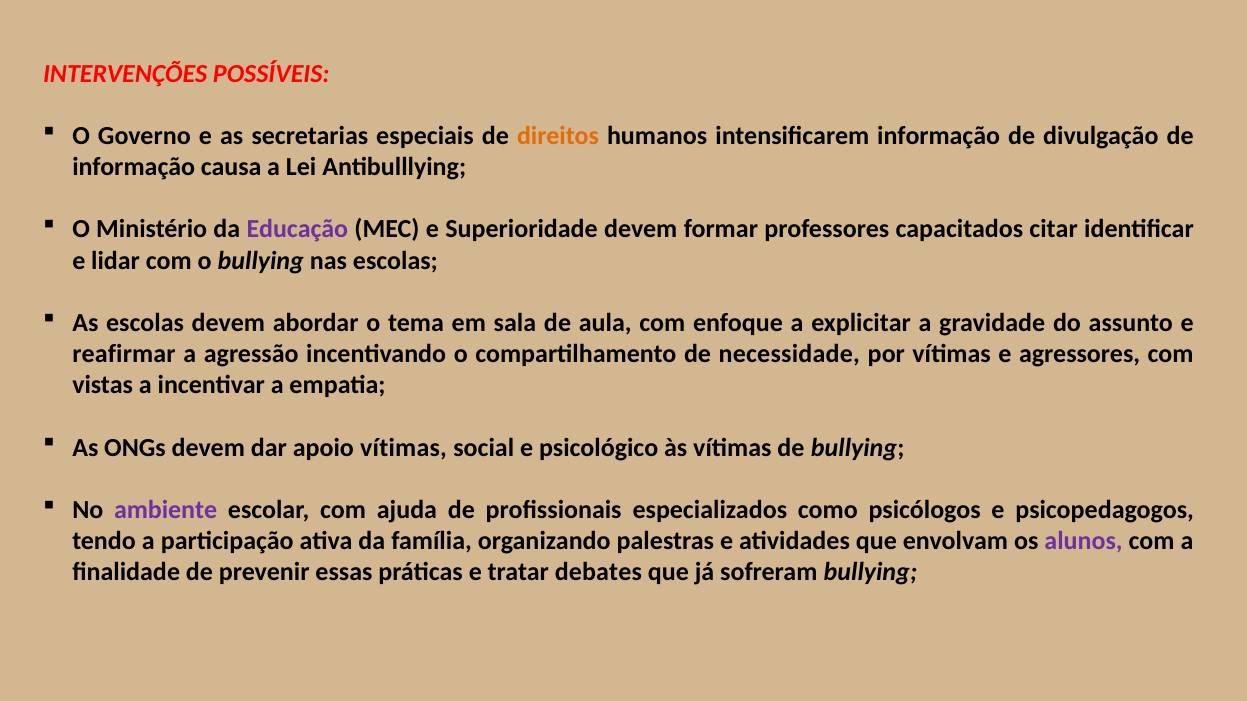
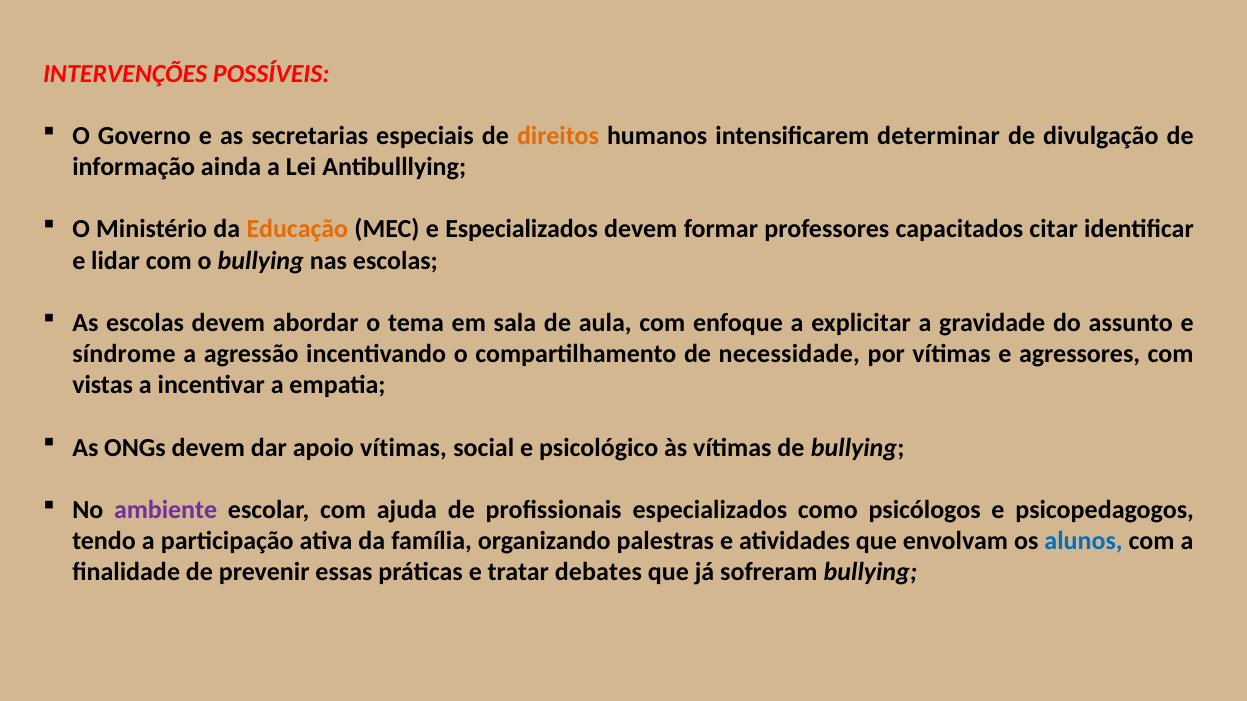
intensificarem informação: informação -> determinar
causa: causa -> ainda
Educação colour: purple -> orange
e Superioridade: Superioridade -> Especializados
reafirmar: reafirmar -> síndrome
alunos colour: purple -> blue
